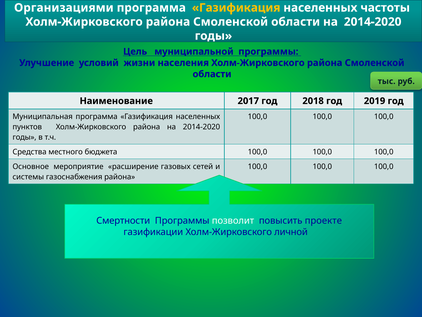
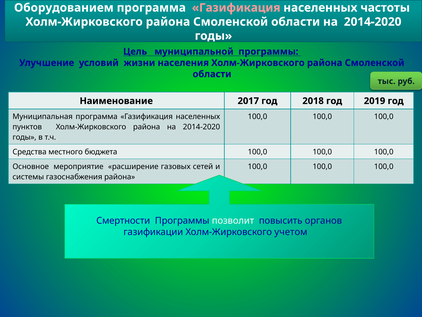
Организациями: Организациями -> Оборудованием
Газификация at (236, 8) colour: yellow -> pink
проекте: проекте -> органов
личной: личной -> учетом
